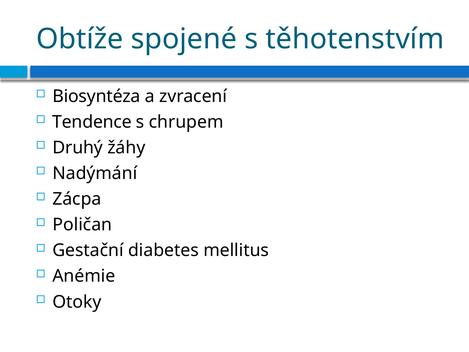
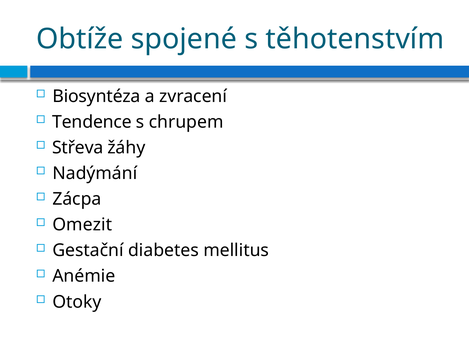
Druhý: Druhý -> Střeva
Poličan: Poličan -> Omezit
